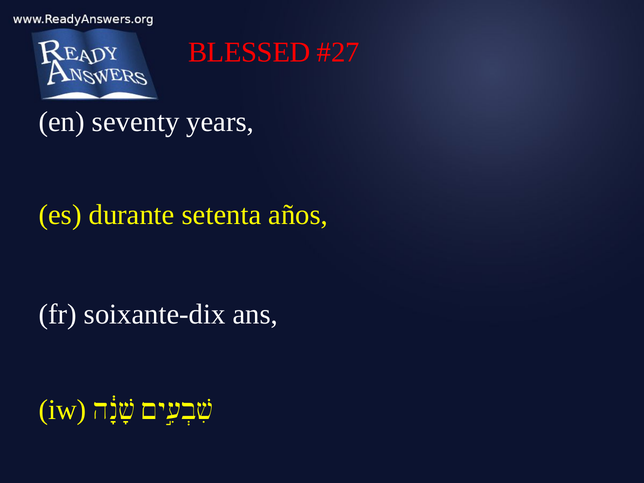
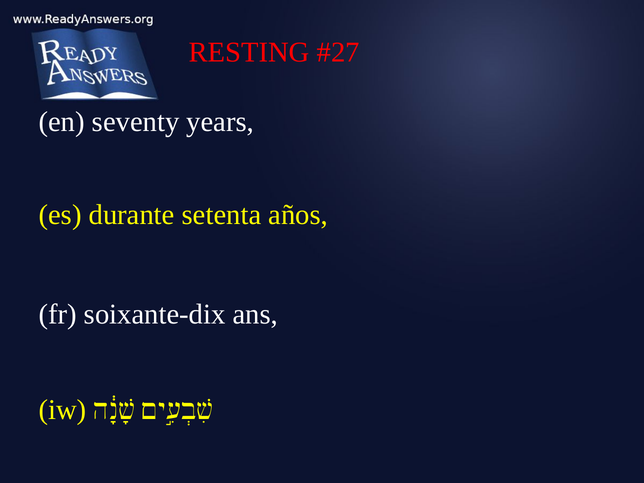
BLESSED: BLESSED -> RESTING
